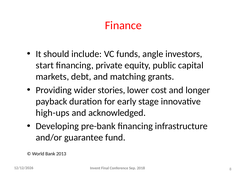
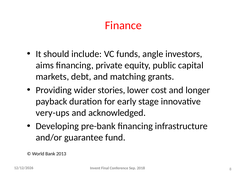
start: start -> aims
high-ups: high-ups -> very-ups
